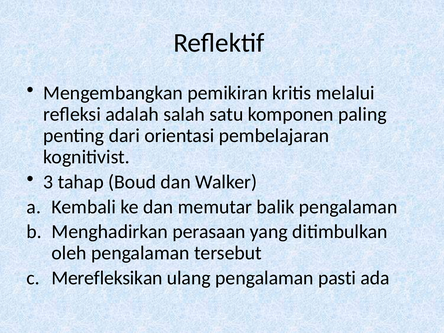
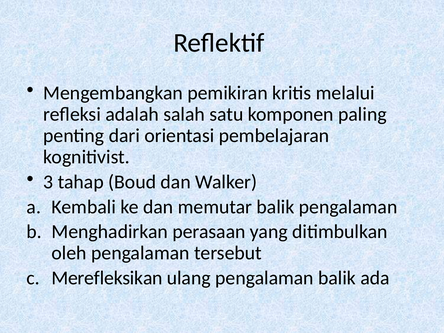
pengalaman pasti: pasti -> balik
